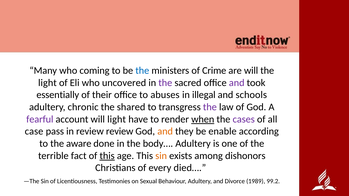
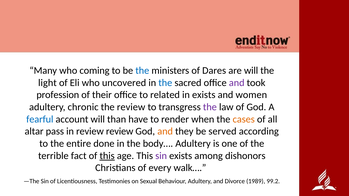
Crime: Crime -> Dares
the at (165, 83) colour: purple -> blue
essentially: essentially -> profession
abuses: abuses -> related
in illegal: illegal -> exists
schools: schools -> women
the shared: shared -> review
fearful colour: purple -> blue
will light: light -> than
when underline: present -> none
cases colour: purple -> orange
case: case -> altar
enable: enable -> served
aware: aware -> entire
sin at (161, 156) colour: orange -> purple
died…: died… -> walk…
